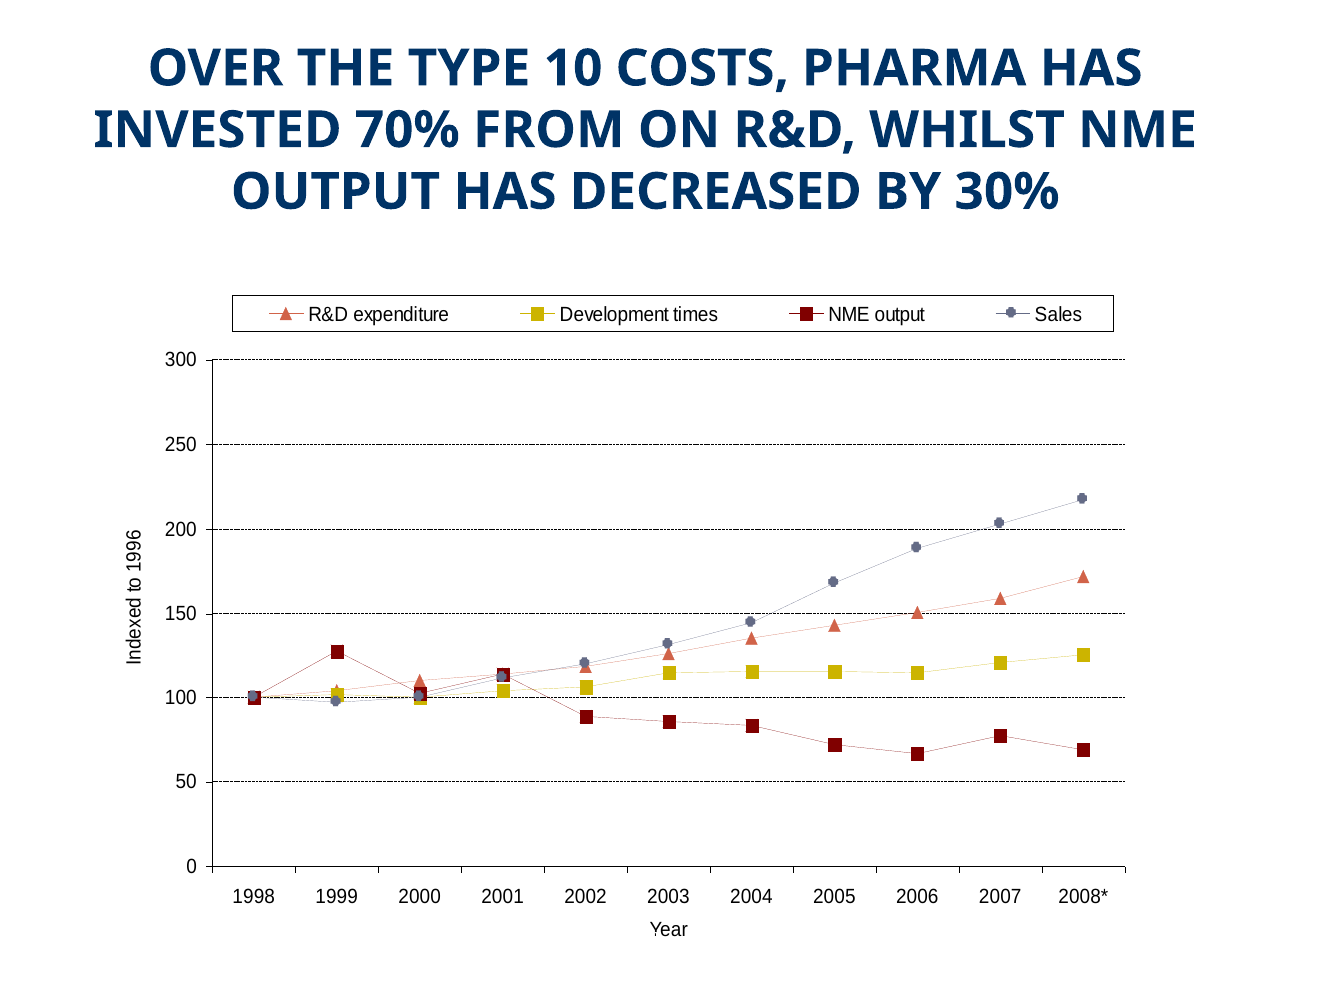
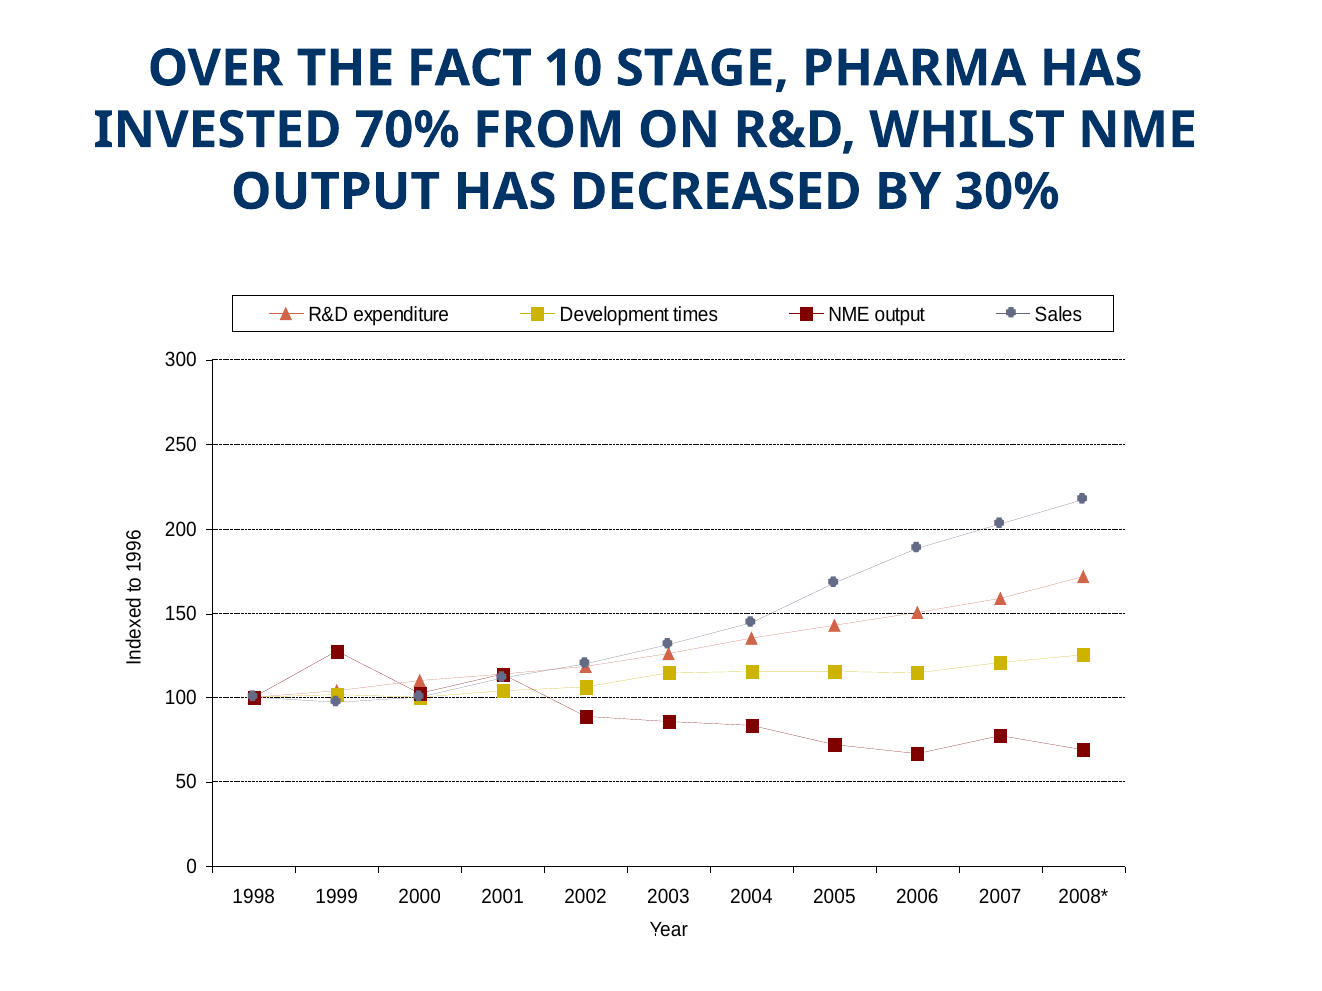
TYPE: TYPE -> FACT
COSTS: COSTS -> STAGE
